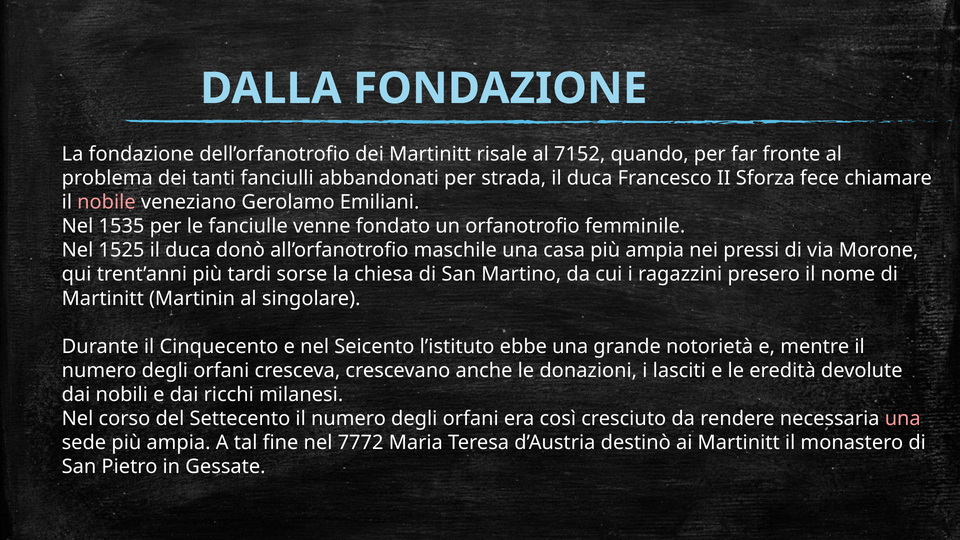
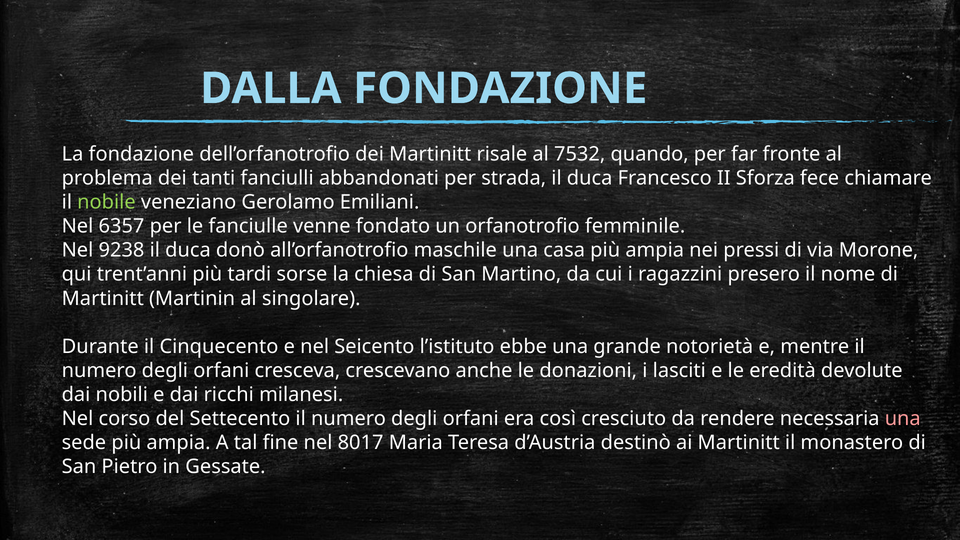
7152: 7152 -> 7532
nobile colour: pink -> light green
1535: 1535 -> 6357
1525: 1525 -> 9238
7772: 7772 -> 8017
